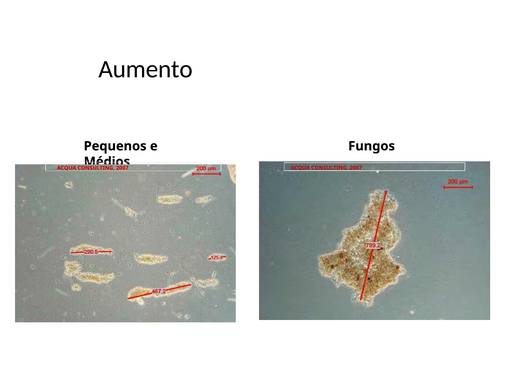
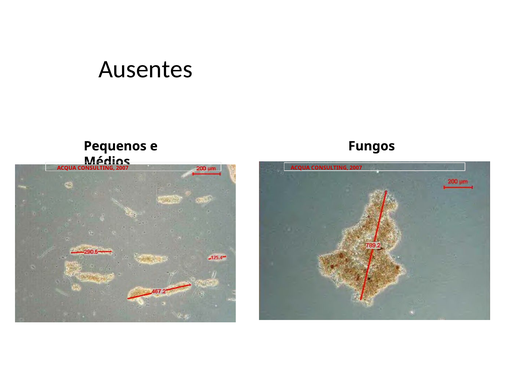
Aumento: Aumento -> Ausentes
